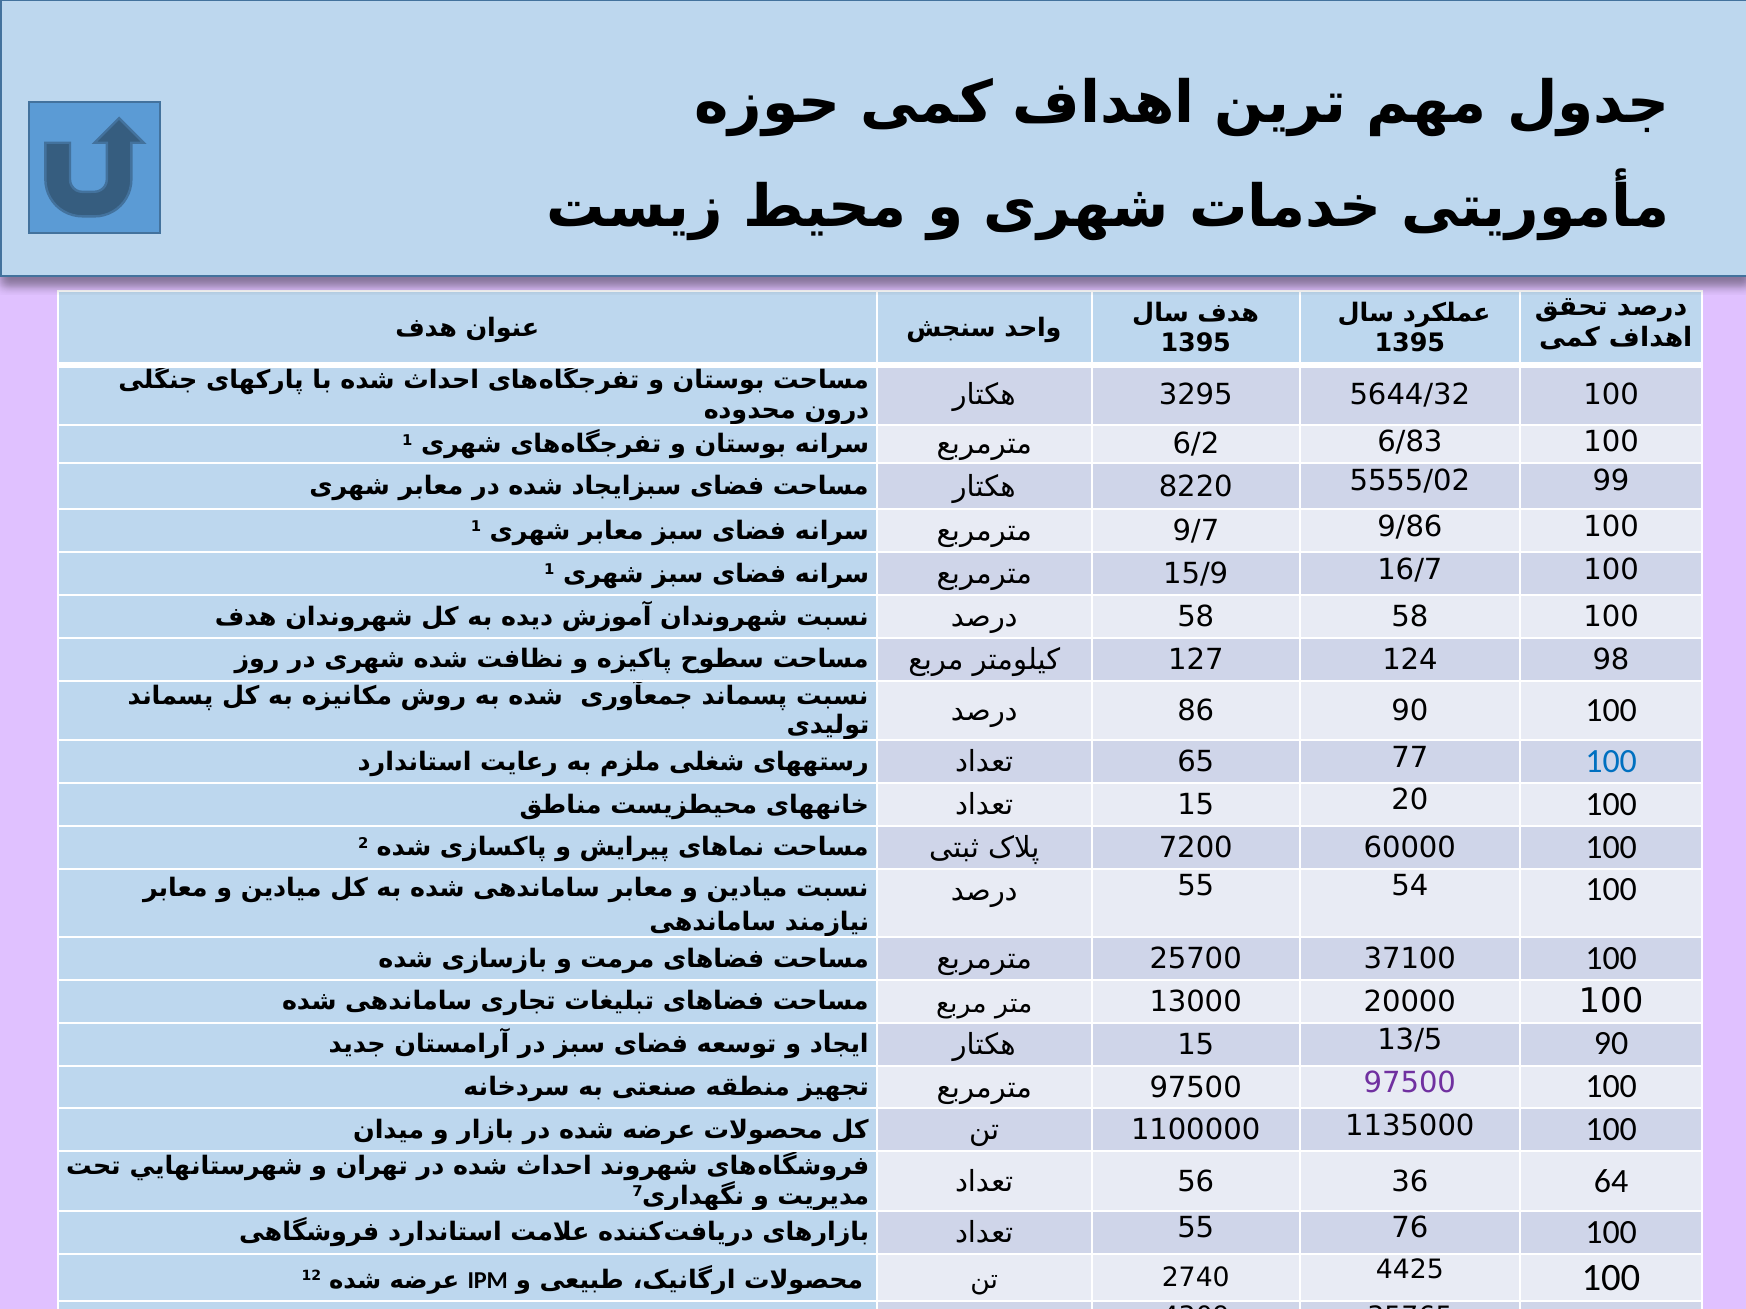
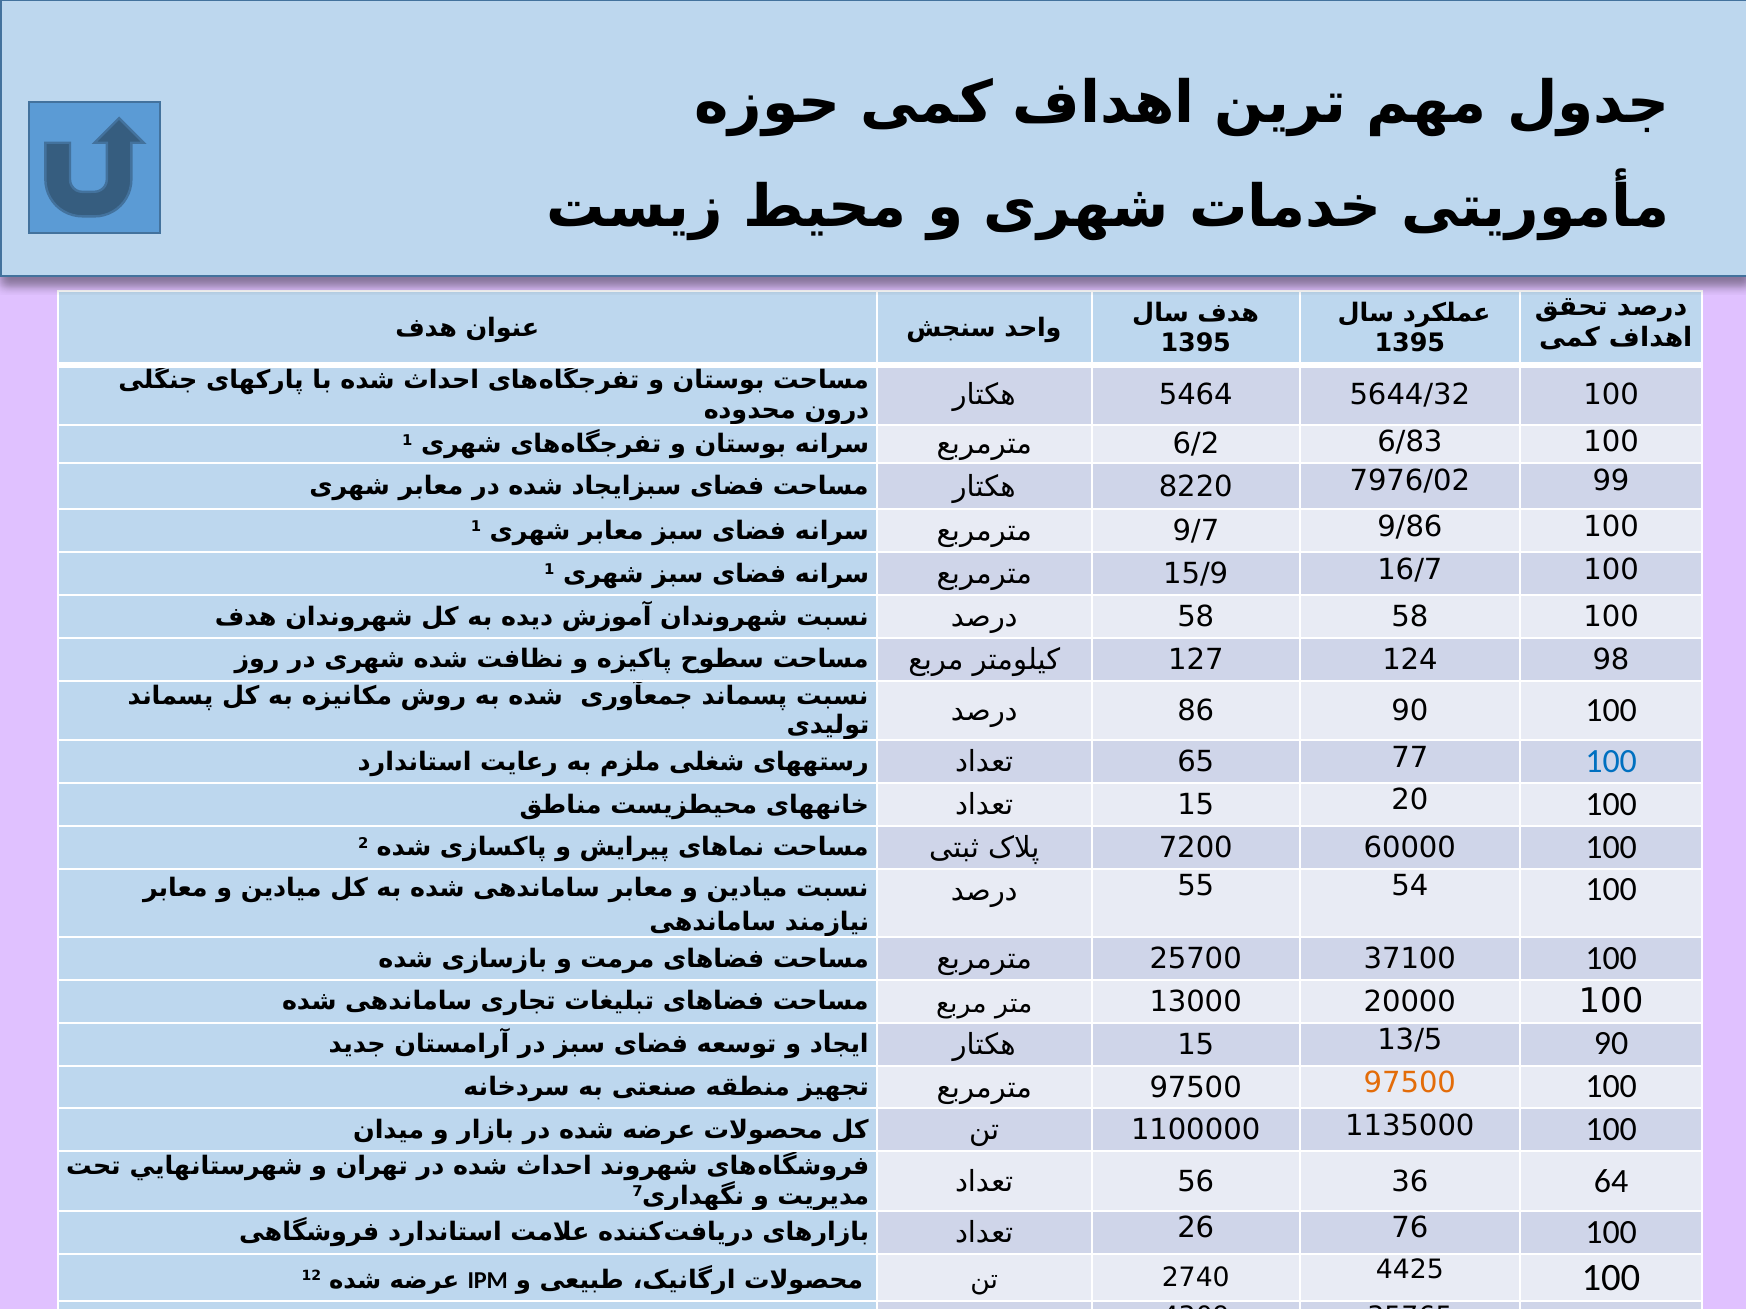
3295: 3295 -> 5464
5555/02: 5555/02 -> 7976/02
97500 at (1410, 1083) colour: purple -> orange
55 at (1196, 1229): 55 -> 26
